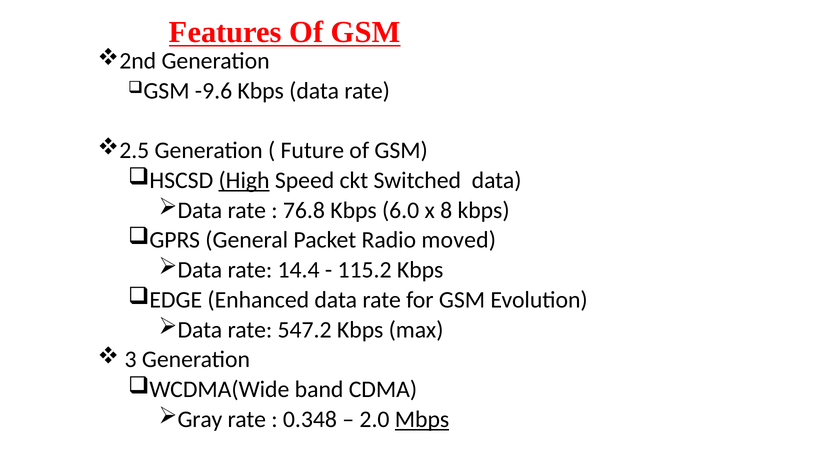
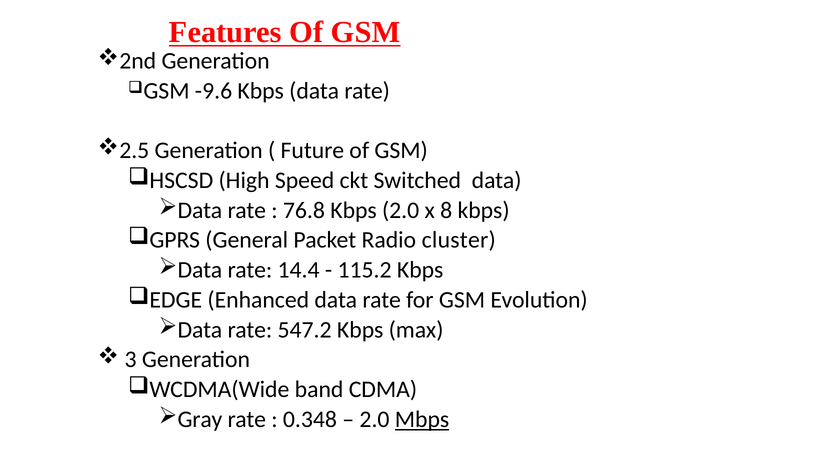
High underline: present -> none
Kbps 6.0: 6.0 -> 2.0
moved: moved -> cluster
